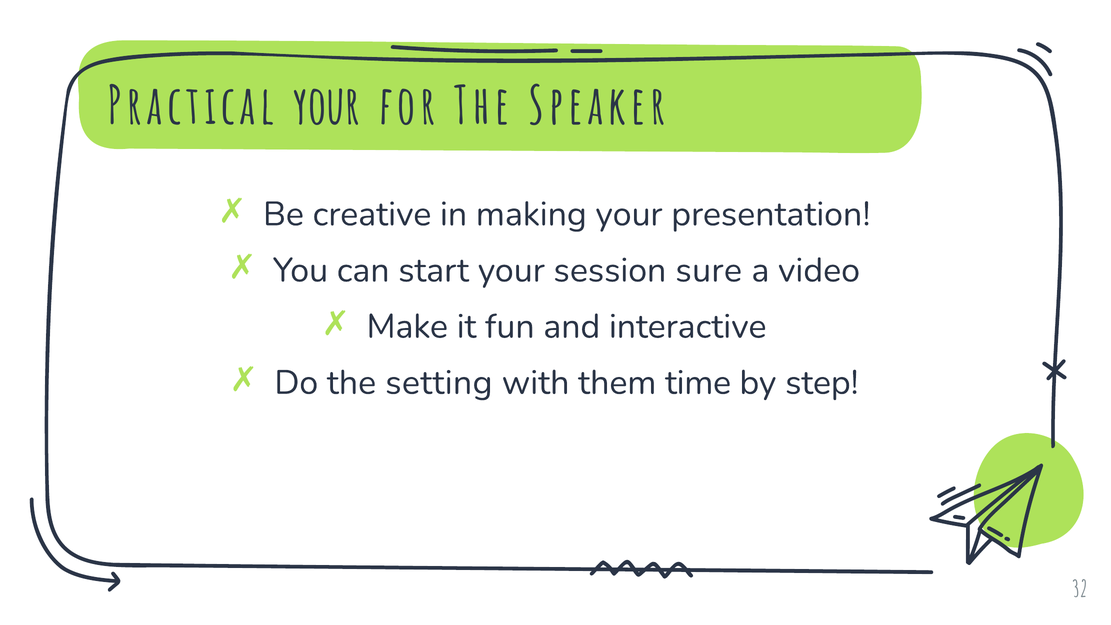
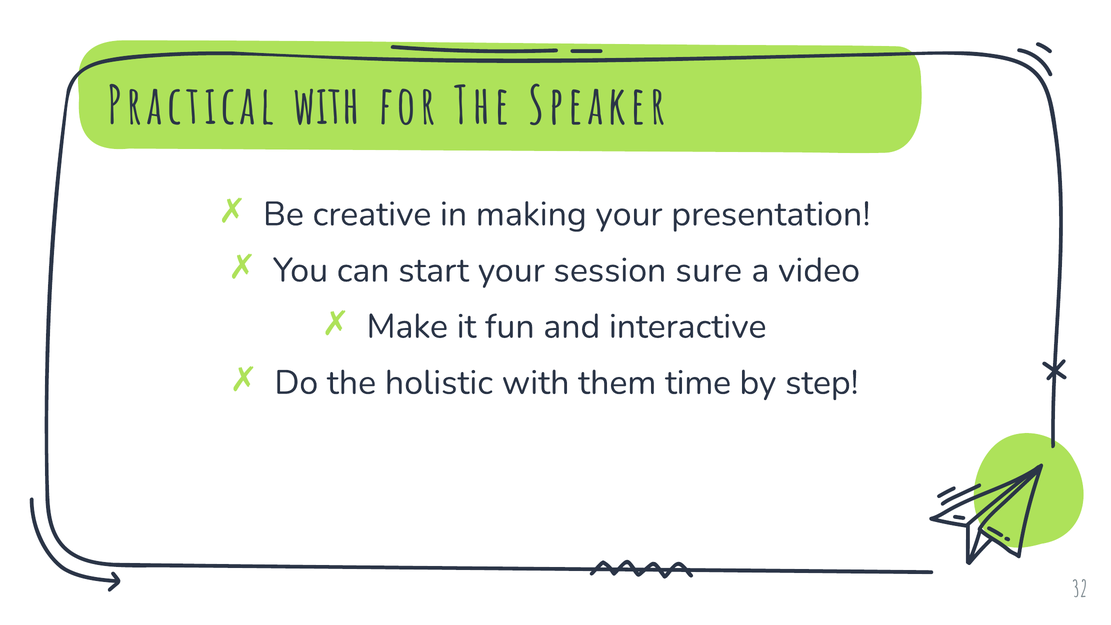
Practical your: your -> with
setting: setting -> holistic
